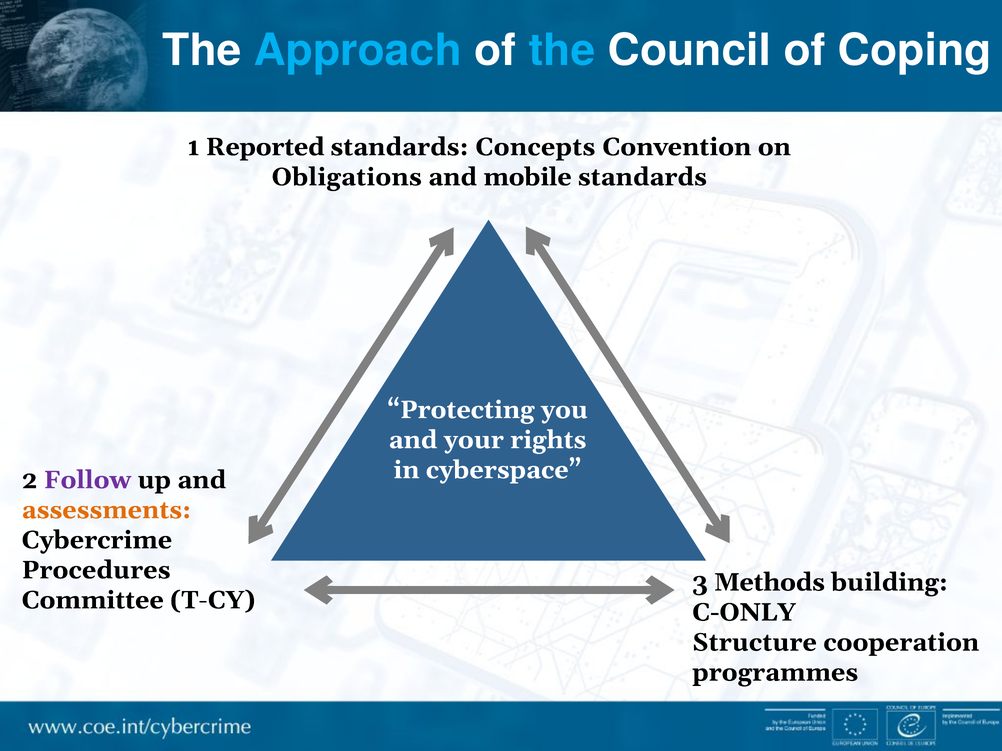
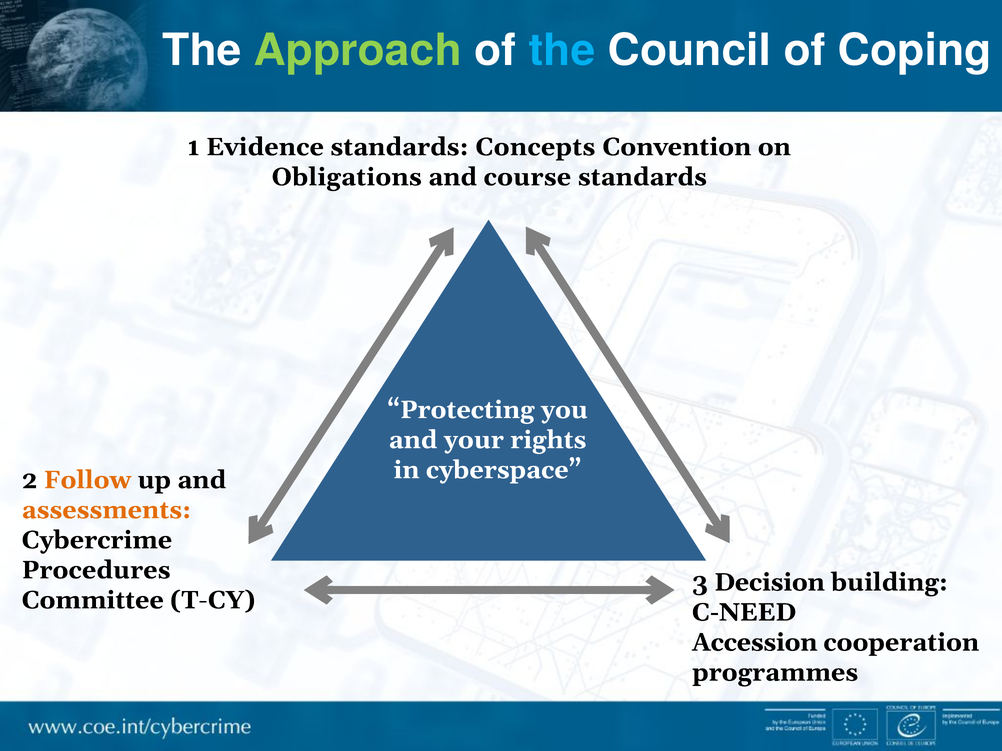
Approach colour: light blue -> light green
Reported: Reported -> Evidence
mobile: mobile -> course
Follow colour: purple -> orange
Methods: Methods -> Decision
C-ONLY: C-ONLY -> C-NEED
Structure: Structure -> Accession
